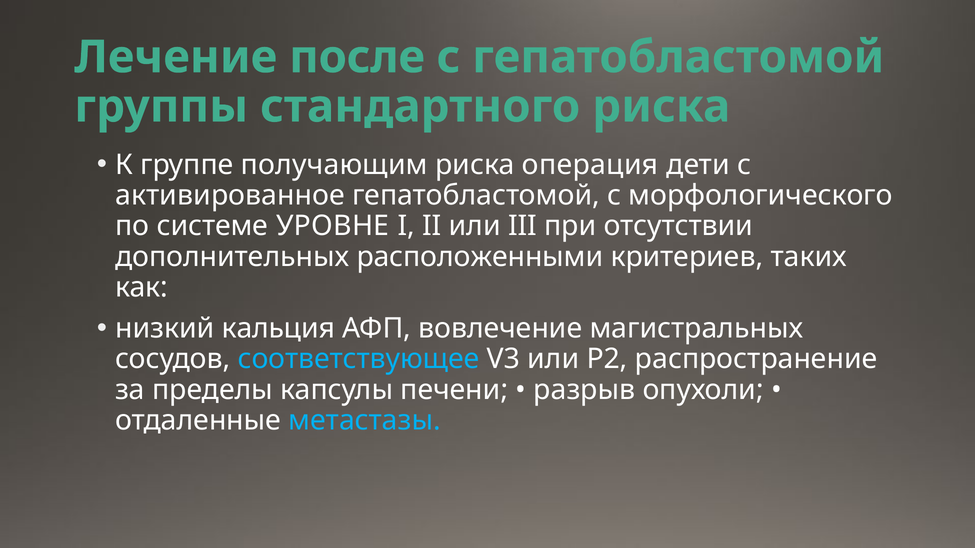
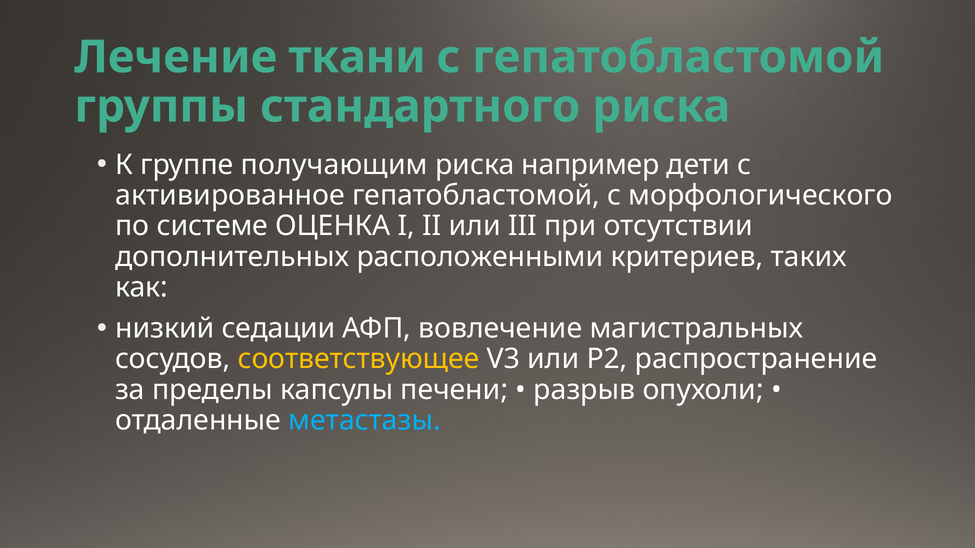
после: после -> ткани
операция: операция -> например
УРОВНЕ: УРОВНЕ -> ОЦЕНКА
кальция: кальция -> седации
соответствующее colour: light blue -> yellow
